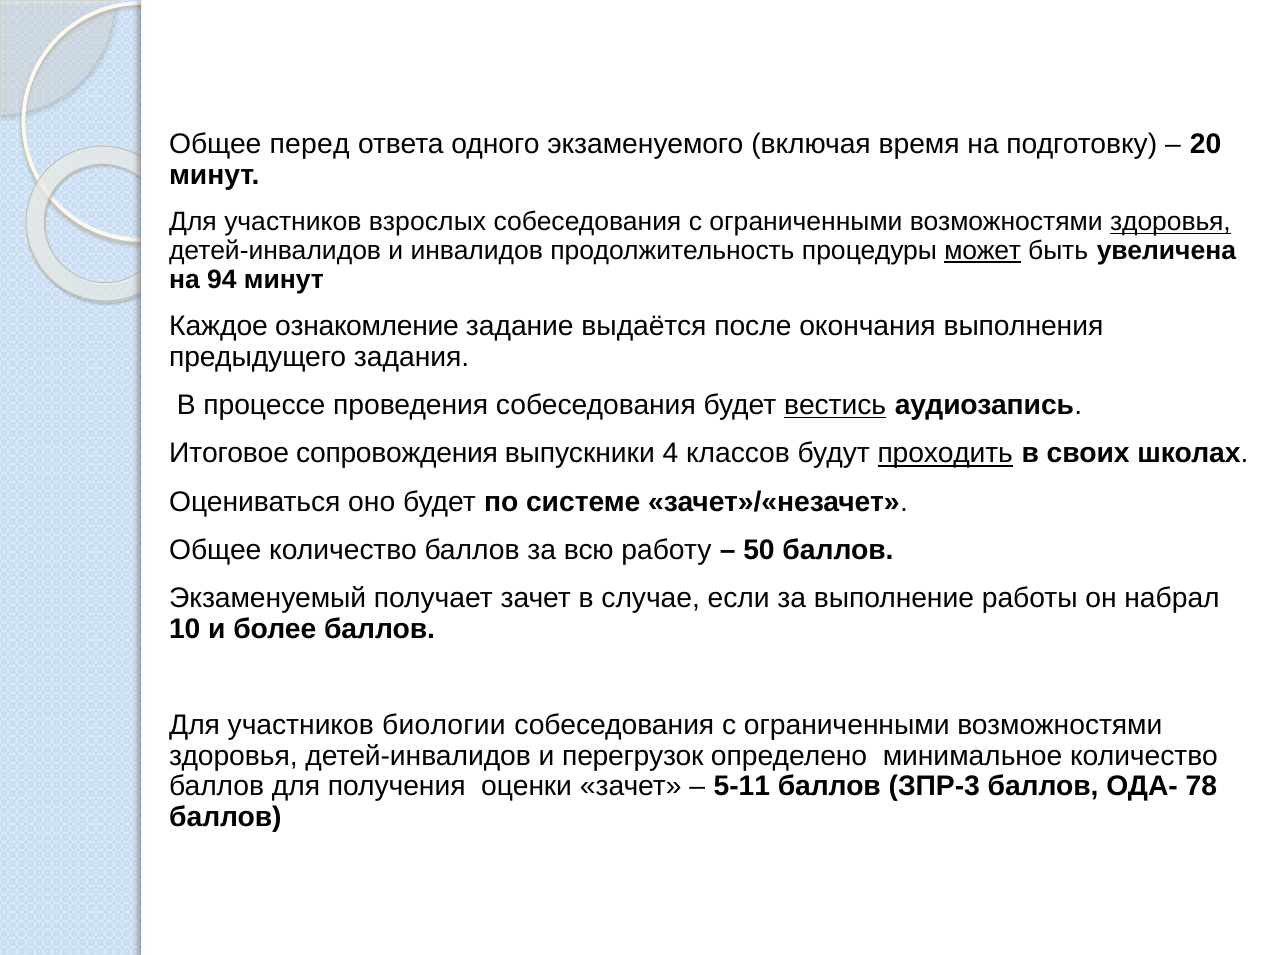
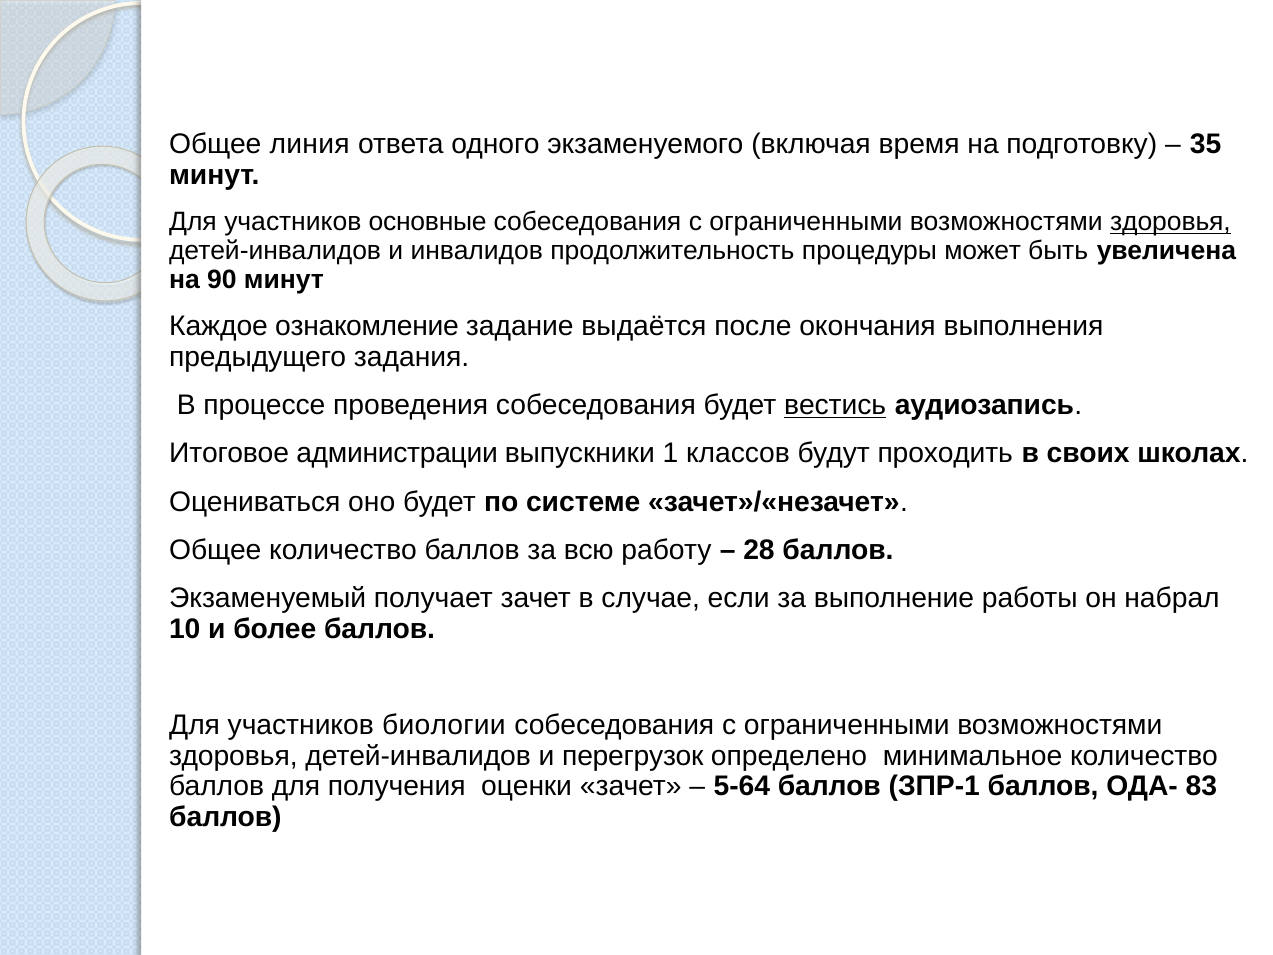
перед: перед -> линия
20: 20 -> 35
взрослых: взрослых -> основные
может underline: present -> none
94: 94 -> 90
сопровождения: сопровождения -> администрации
4: 4 -> 1
проходить underline: present -> none
50: 50 -> 28
5-11: 5-11 -> 5-64
ЗПР-3: ЗПР-3 -> ЗПР-1
78: 78 -> 83
